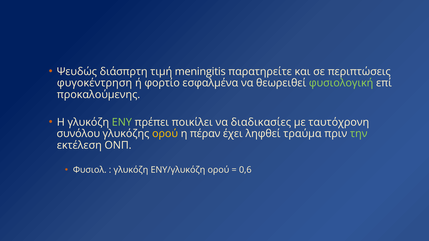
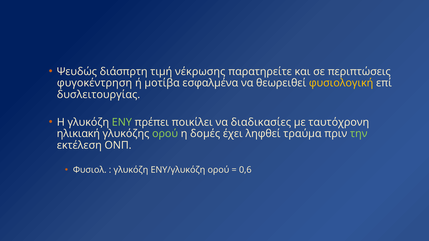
meningitis: meningitis -> νέκρωσης
φορτίο: φορτίο -> μοτίβα
φυσιολογική colour: light green -> yellow
προκαλούμενης: προκαλούμενης -> δυσλειτουργίας
συνόλου: συνόλου -> ηλικιακή
ορού at (165, 134) colour: yellow -> light green
πέραν: πέραν -> δομές
